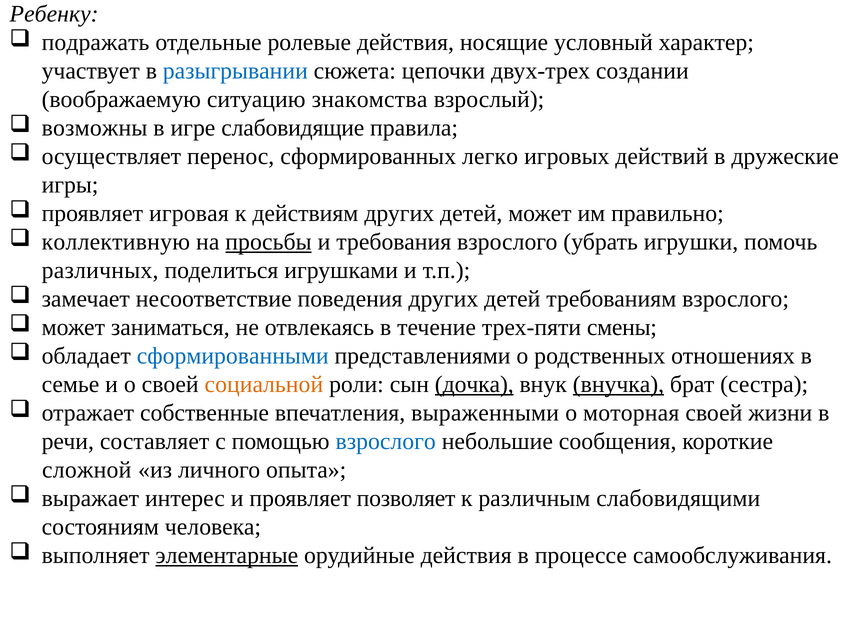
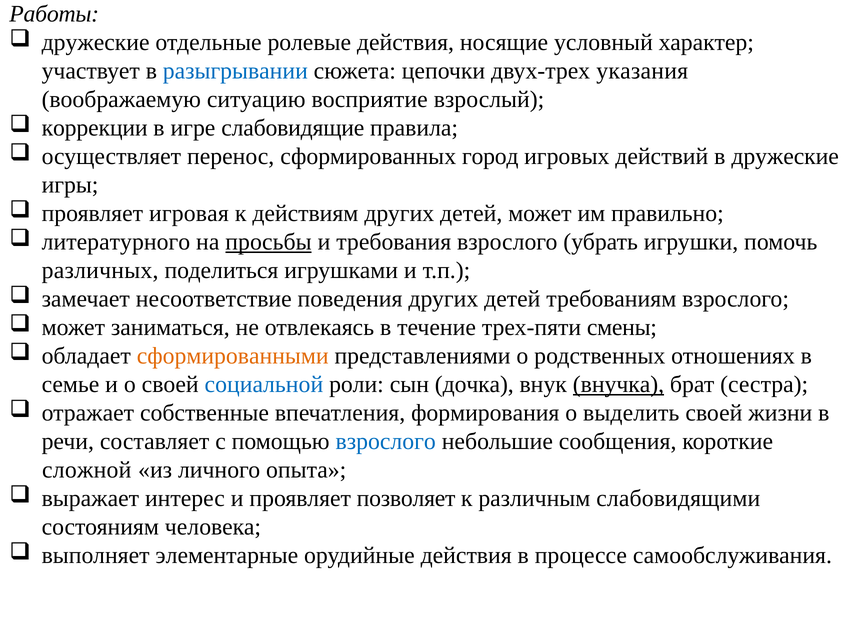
Ребенку: Ребенку -> Работы
подражать at (96, 43): подражать -> дружеские
создании: создании -> указания
знакомства: знакомства -> восприятие
возможны: возможны -> коррекции
легко: легко -> город
коллективную: коллективную -> литературного
сформированными colour: blue -> orange
социальной colour: orange -> blue
дочка underline: present -> none
выраженными: выраженными -> формирования
моторная: моторная -> выделить
элементарные underline: present -> none
